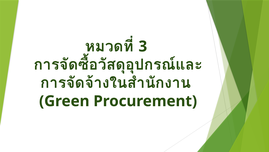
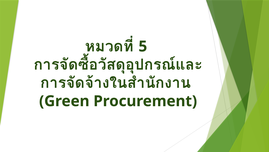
3: 3 -> 5
